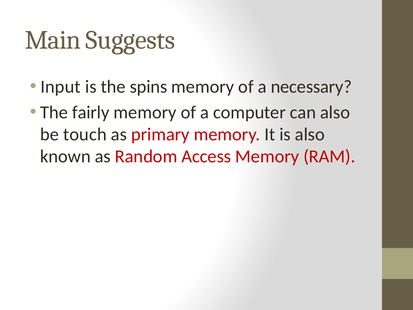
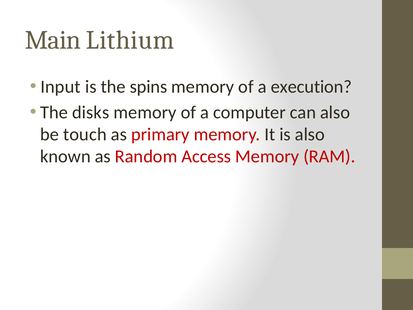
Suggests: Suggests -> Lithium
necessary: necessary -> execution
fairly: fairly -> disks
